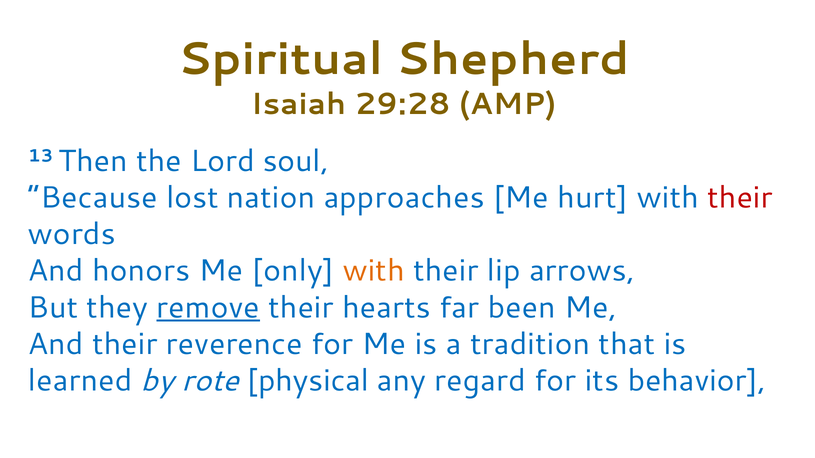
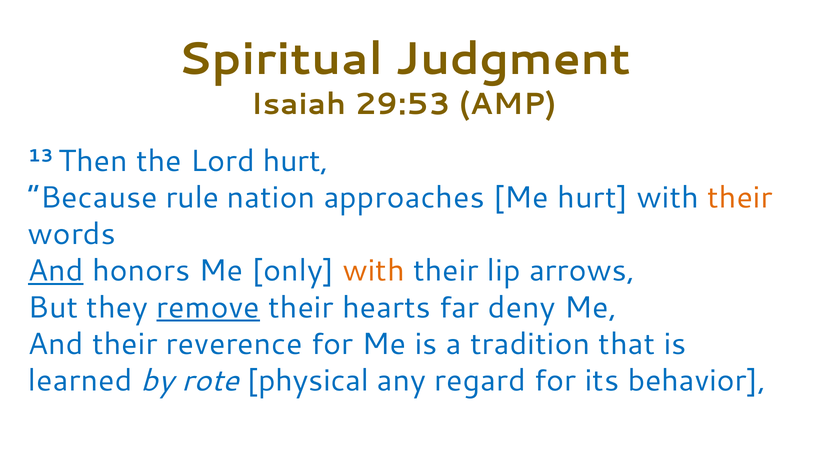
Shepherd: Shepherd -> Judgment
29:28: 29:28 -> 29:53
Lord soul: soul -> hurt
lost: lost -> rule
their at (740, 198) colour: red -> orange
And at (56, 271) underline: none -> present
been: been -> deny
